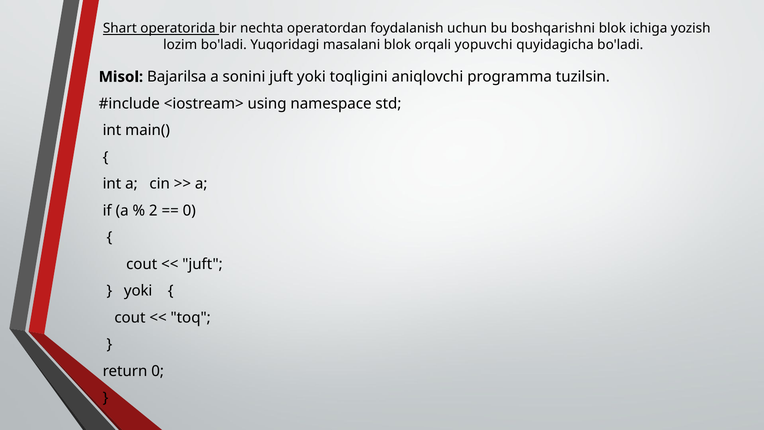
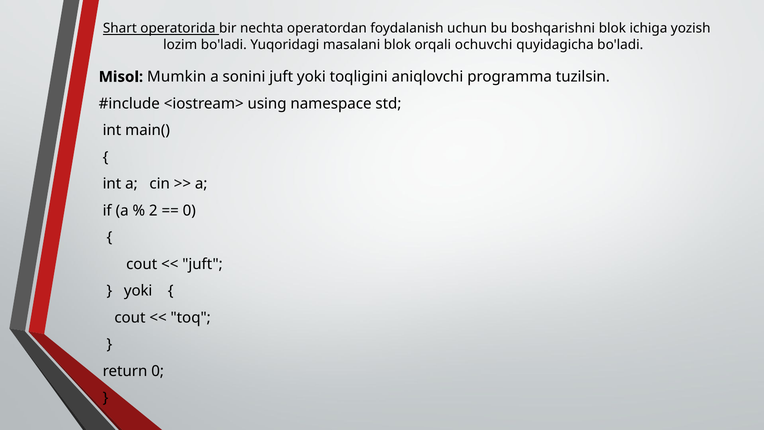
yopuvchi: yopuvchi -> ochuvchi
Bajarilsa: Bajarilsa -> Mumkin
